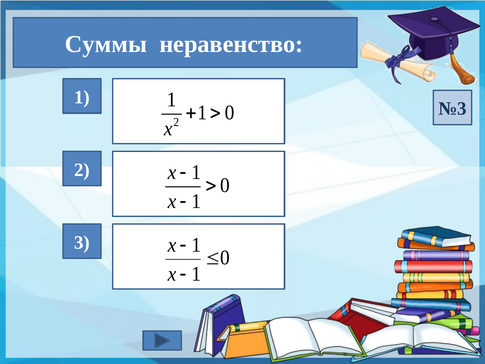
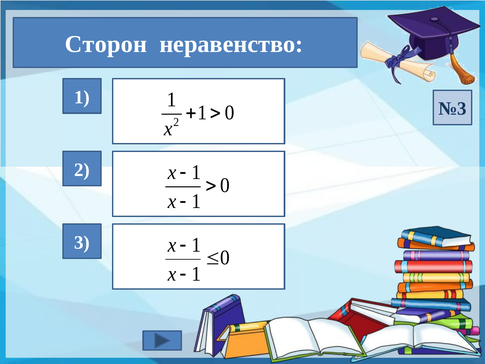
Суммы: Суммы -> Сторон
